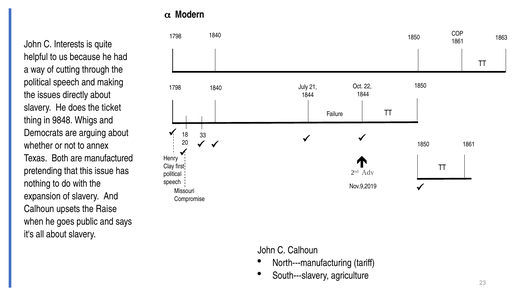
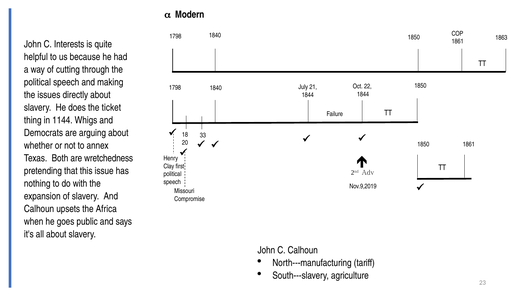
9848: 9848 -> 1144
manufactured: manufactured -> wretchedness
Raise: Raise -> Africa
